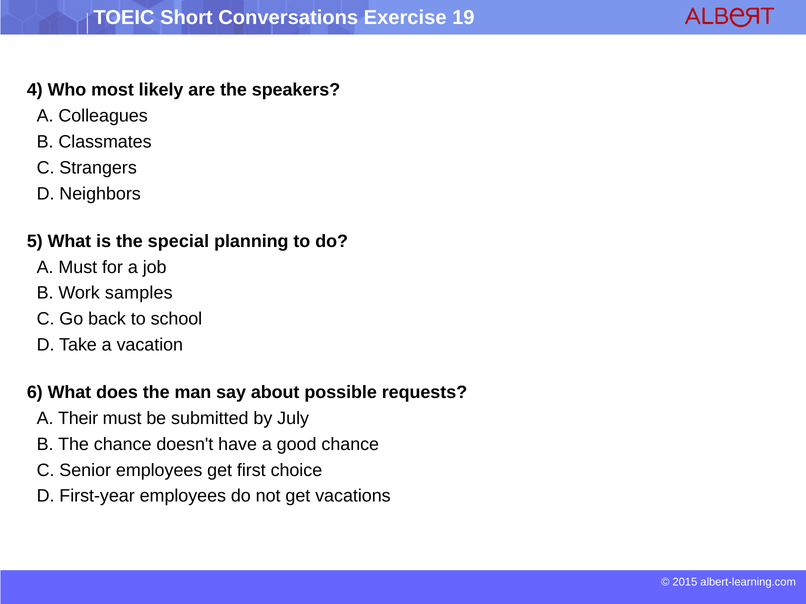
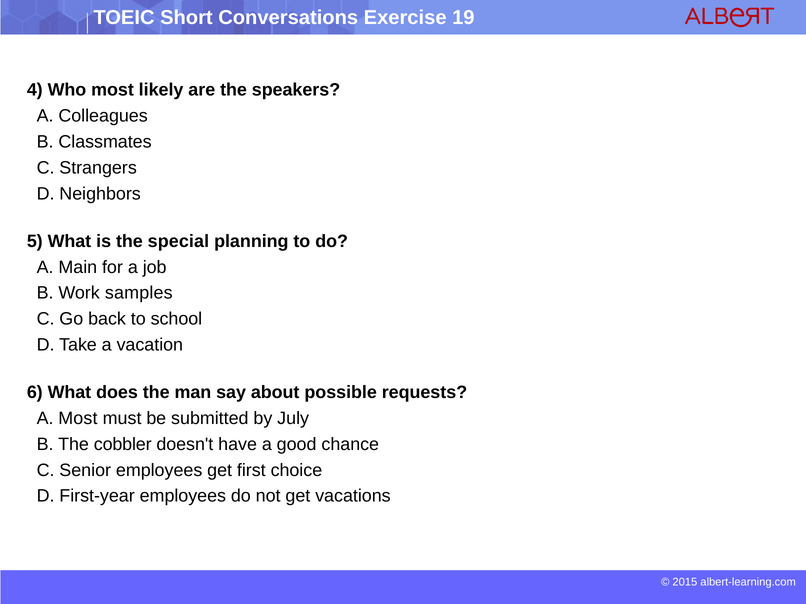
A Must: Must -> Main
A Their: Their -> Most
The chance: chance -> cobbler
